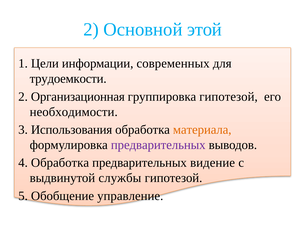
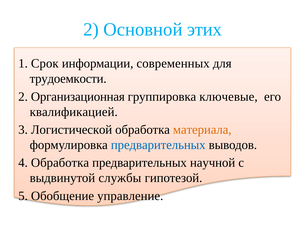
этой: этой -> этих
Цели: Цели -> Срок
группировка гипотезой: гипотезой -> ключевые
необходимости: необходимости -> квалификацией
Использования: Использования -> Логистической
предварительных at (158, 145) colour: purple -> blue
видение: видение -> научной
